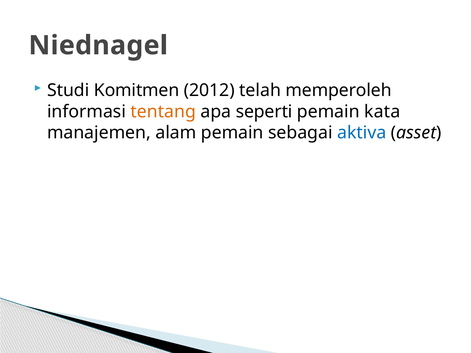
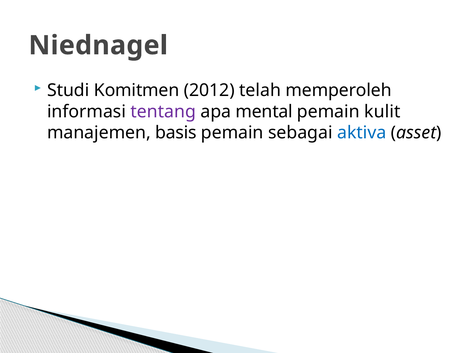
tentang colour: orange -> purple
seperti: seperti -> mental
kata: kata -> kulit
alam: alam -> basis
